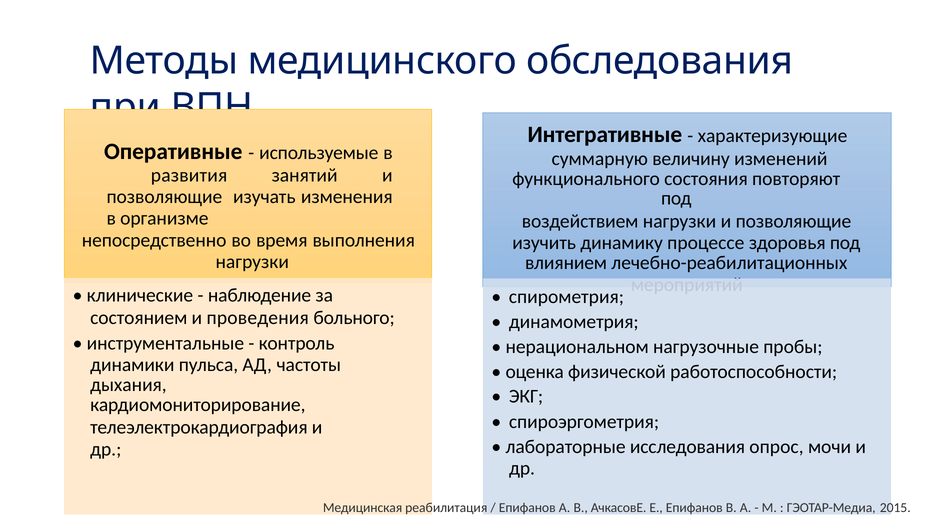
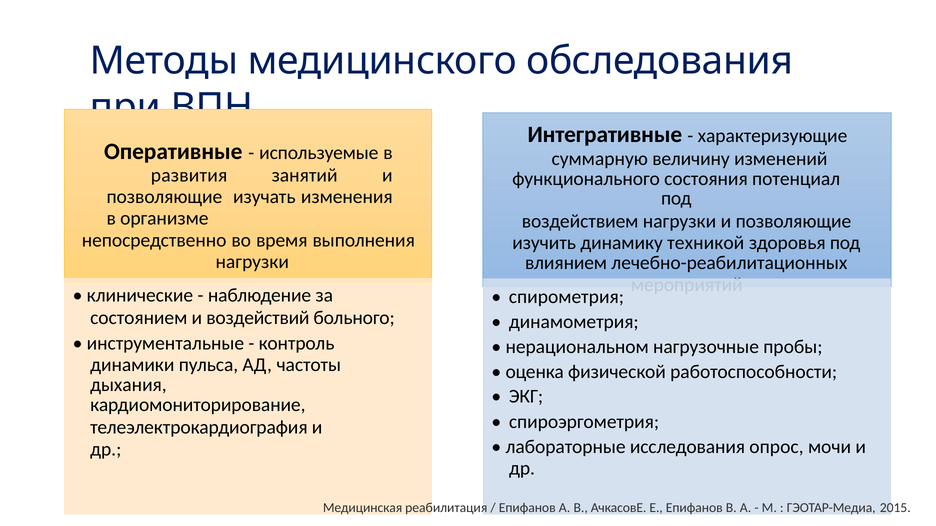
повторяют: повторяют -> потенциал
процессе: процессе -> техникой
проведения: проведения -> воздействий
